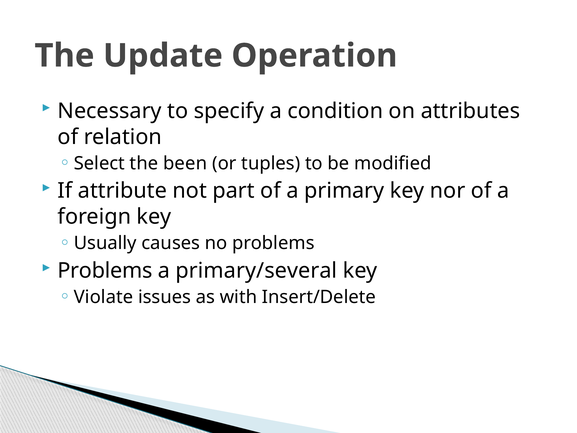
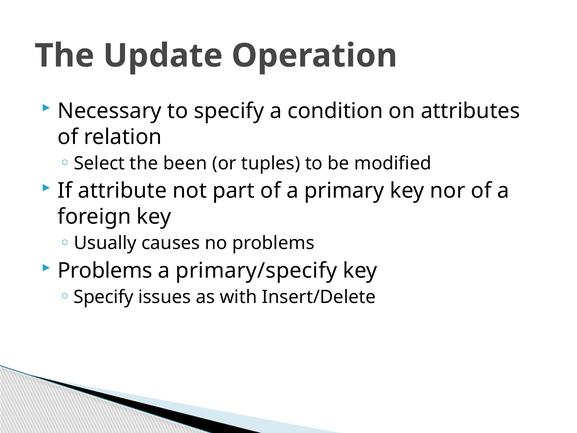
primary/several: primary/several -> primary/specify
Violate at (103, 297): Violate -> Specify
